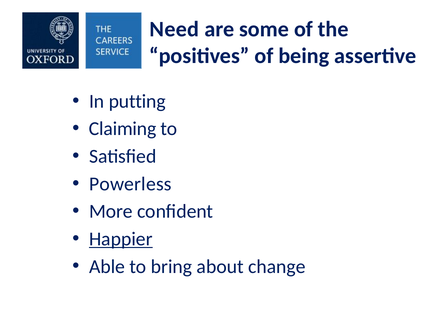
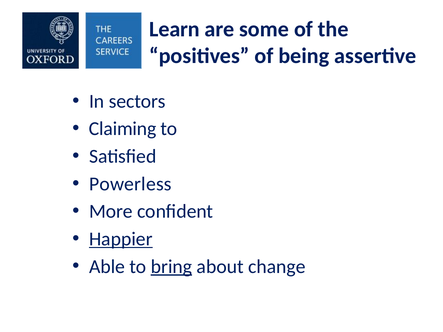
Need: Need -> Learn
putting: putting -> sectors
bring underline: none -> present
